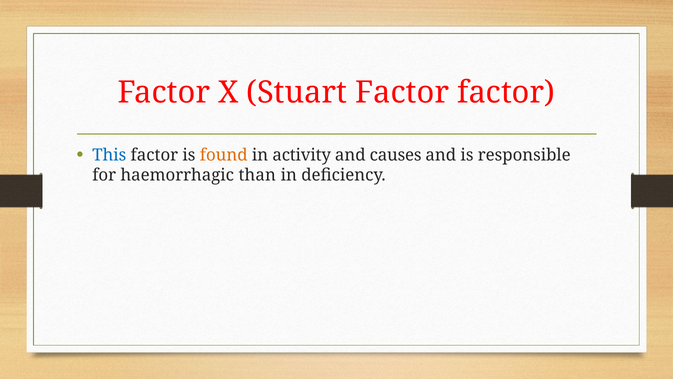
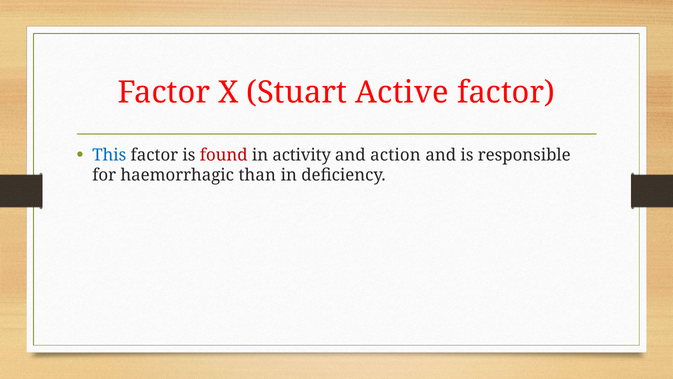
Stuart Factor: Factor -> Active
found colour: orange -> red
causes: causes -> action
